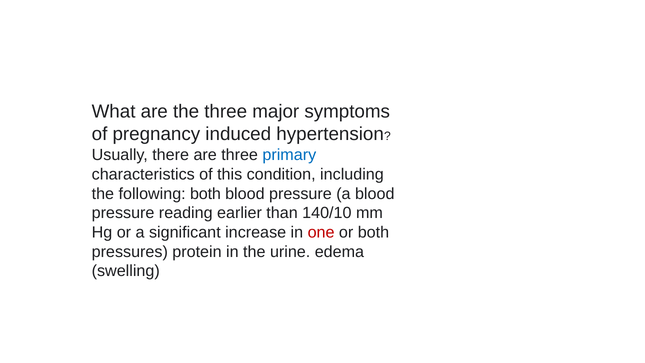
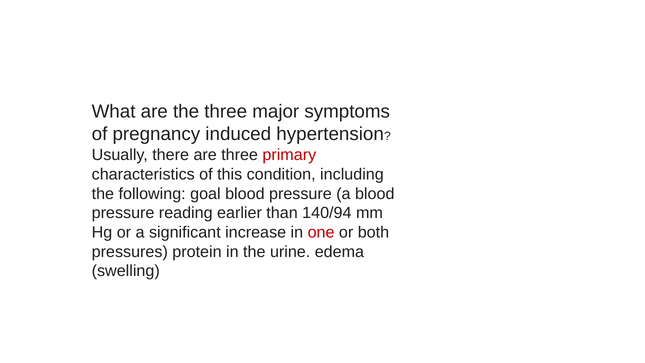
primary colour: blue -> red
following both: both -> goal
140/10: 140/10 -> 140/94
